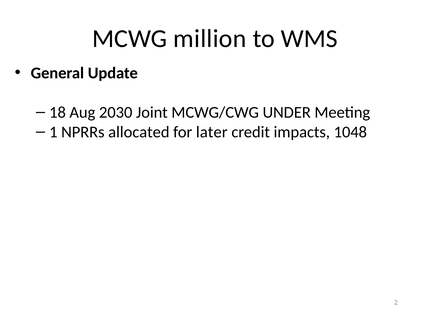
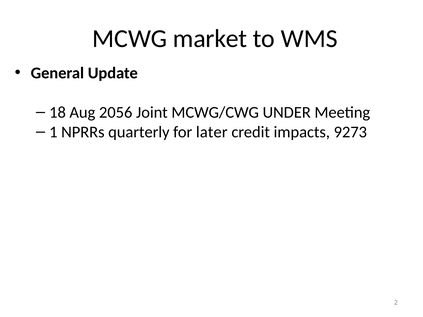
million: million -> market
2030: 2030 -> 2056
allocated: allocated -> quarterly
1048: 1048 -> 9273
